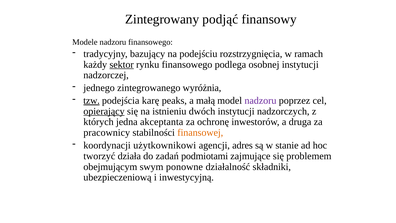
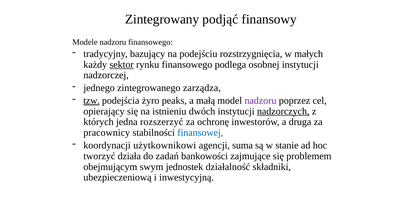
ramach: ramach -> małych
wyróżnia: wyróżnia -> zarządza
karę: karę -> żyro
opierający underline: present -> none
nadzorczych underline: none -> present
akceptanta: akceptanta -> rozszerzyć
finansowej colour: orange -> blue
adres: adres -> suma
podmiotami: podmiotami -> bankowości
ponowne: ponowne -> jednostek
